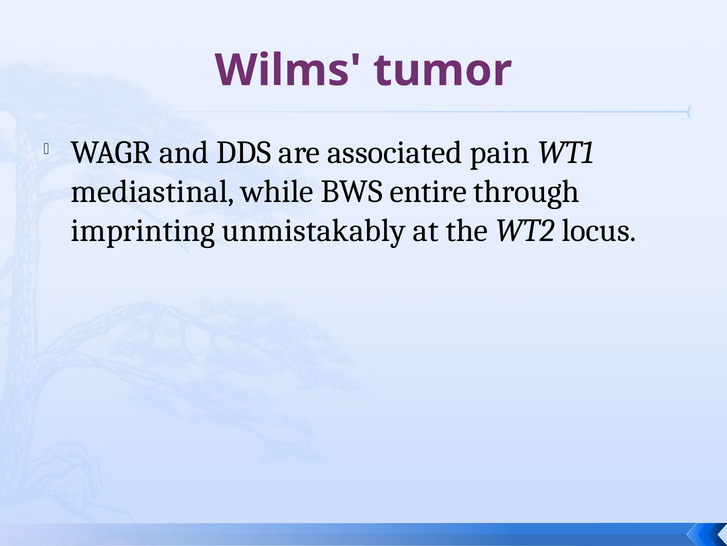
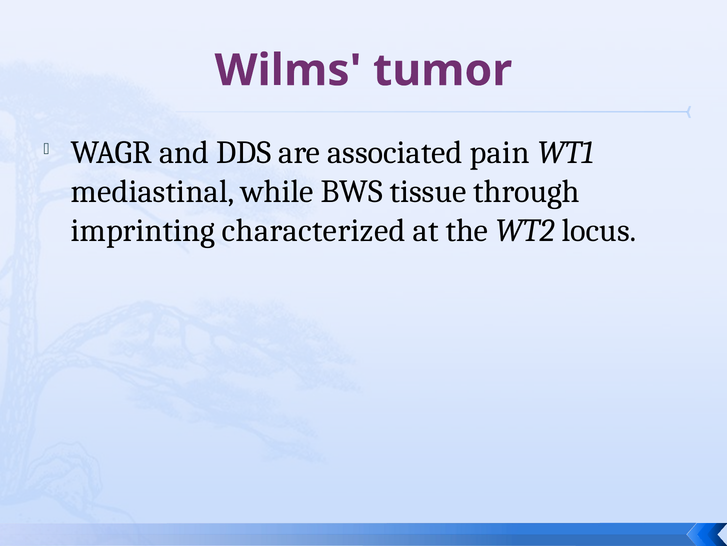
entire: entire -> tissue
unmistakably: unmistakably -> characterized
